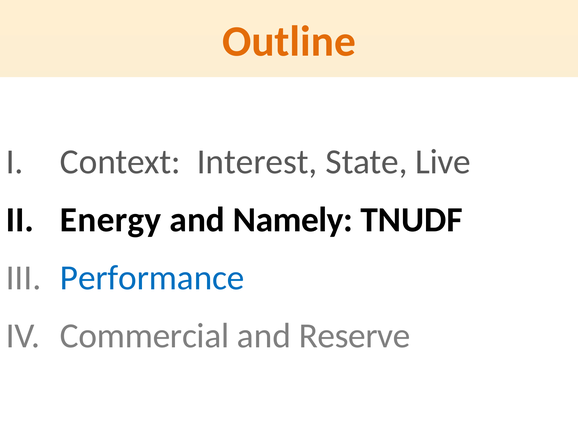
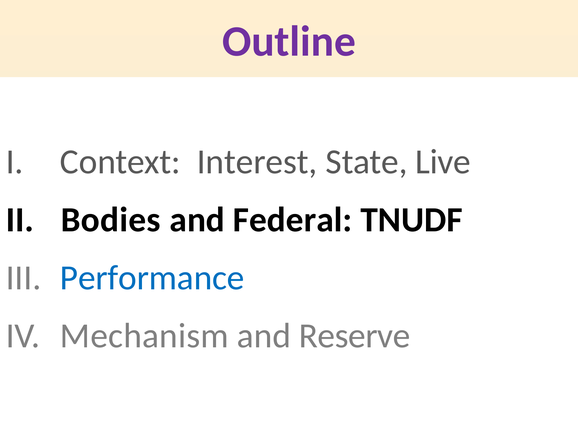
Outline colour: orange -> purple
Energy: Energy -> Bodies
Namely: Namely -> Federal
Commercial: Commercial -> Mechanism
